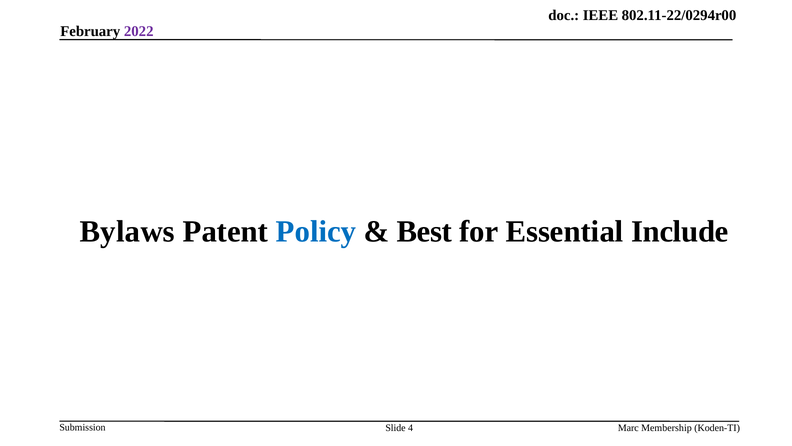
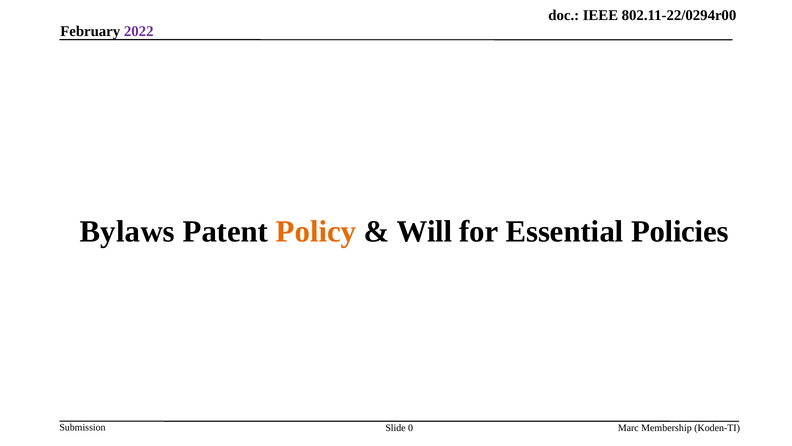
Policy colour: blue -> orange
Best: Best -> Will
Include: Include -> Policies
4: 4 -> 0
